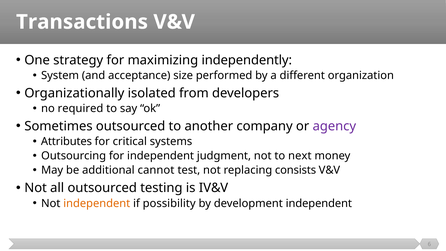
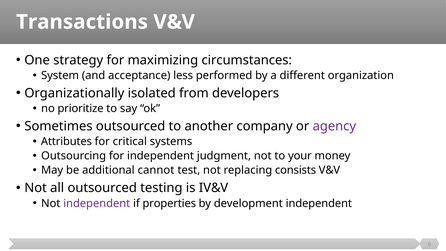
independently: independently -> circumstances
size: size -> less
required: required -> prioritize
next: next -> your
independent at (97, 203) colour: orange -> purple
possibility: possibility -> properties
